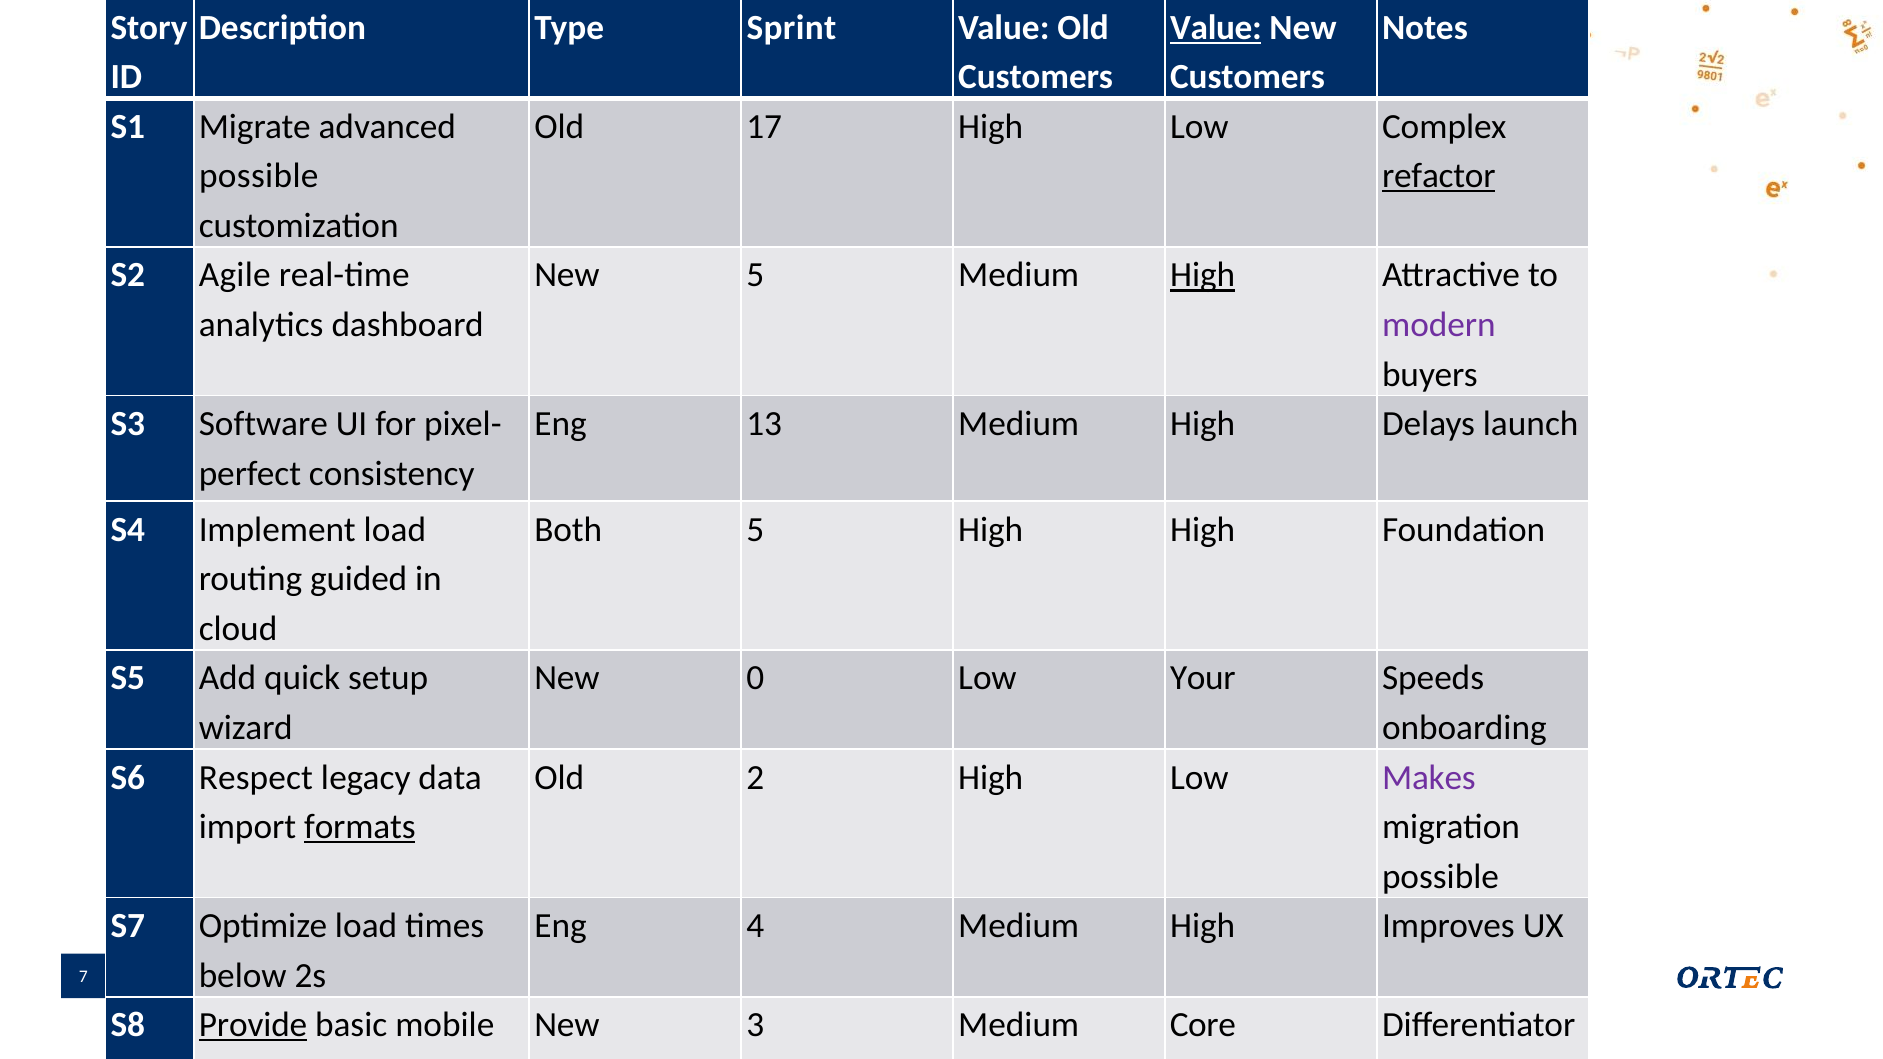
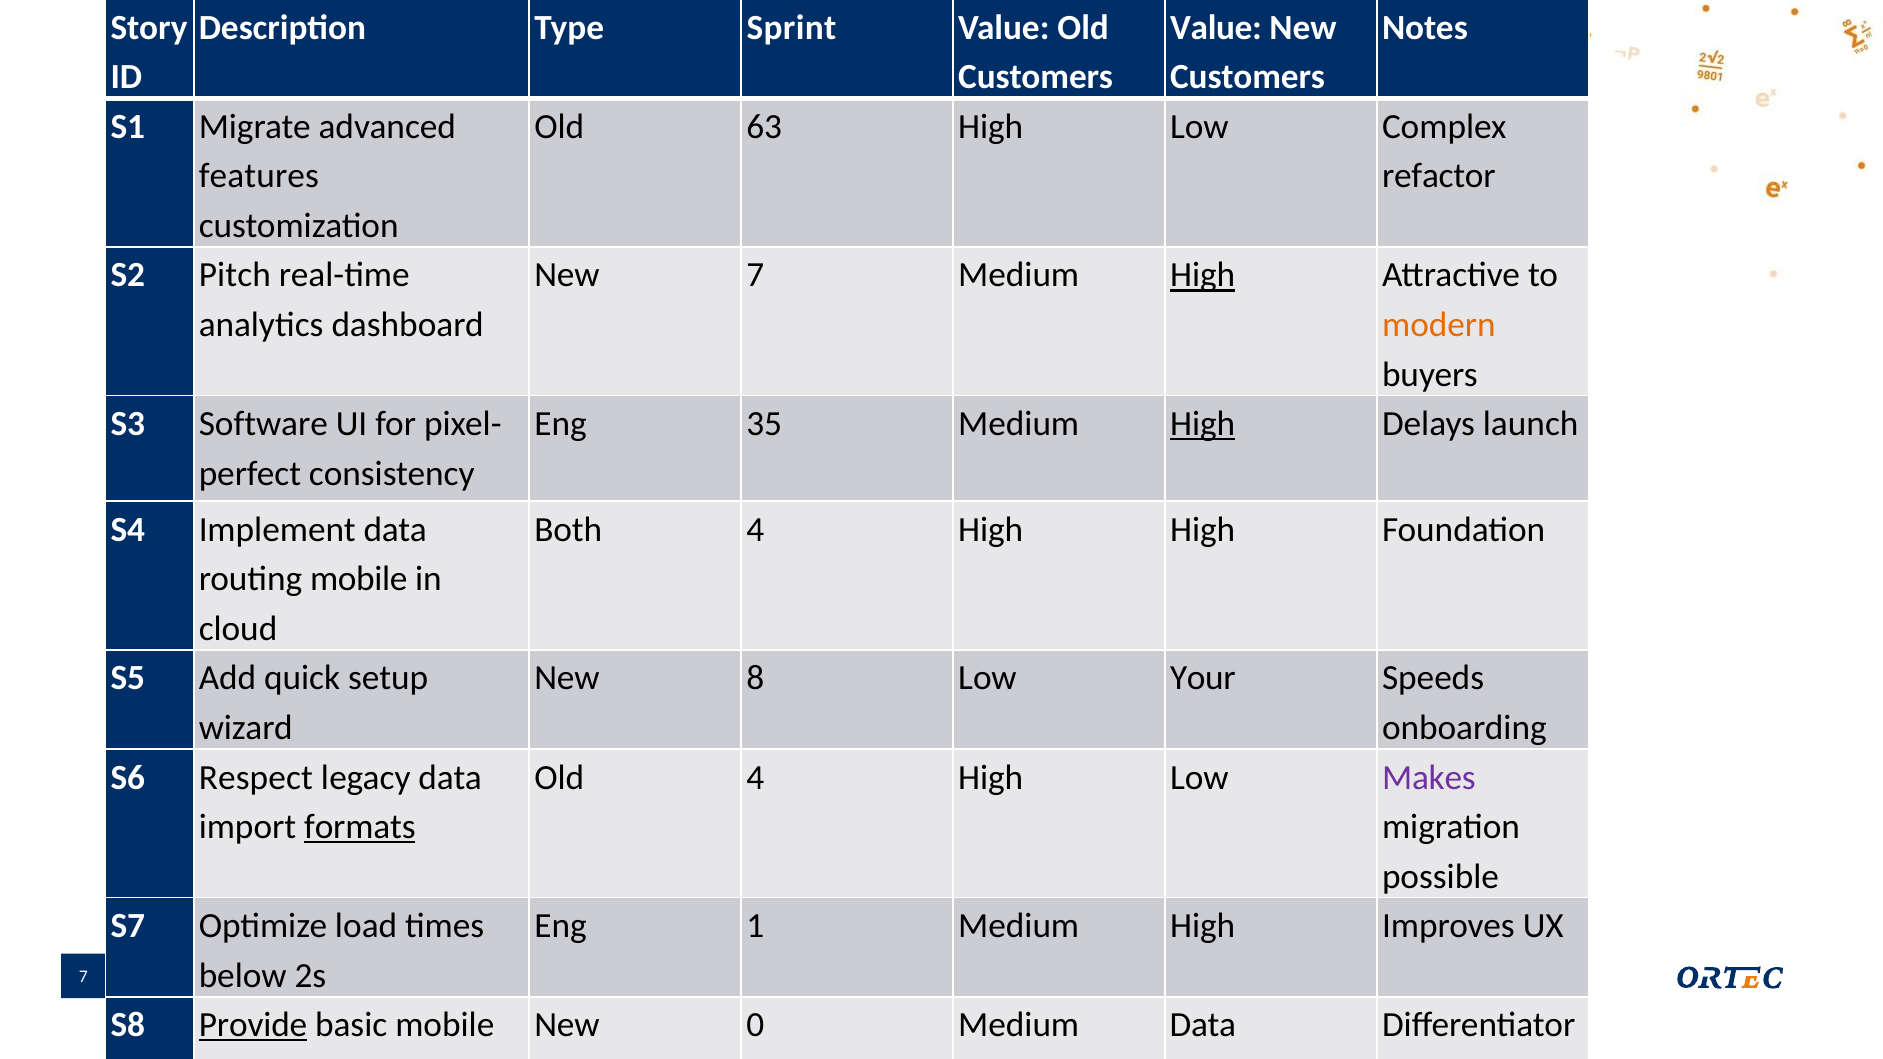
Value at (1216, 28) underline: present -> none
17: 17 -> 63
possible at (259, 176): possible -> features
refactor underline: present -> none
Agile: Agile -> Pitch
New 5: 5 -> 7
modern colour: purple -> orange
13: 13 -> 35
High at (1203, 424) underline: none -> present
Implement load: load -> data
Both 5: 5 -> 4
routing guided: guided -> mobile
0: 0 -> 8
Old 2: 2 -> 4
4: 4 -> 1
3: 3 -> 0
Medium Core: Core -> Data
